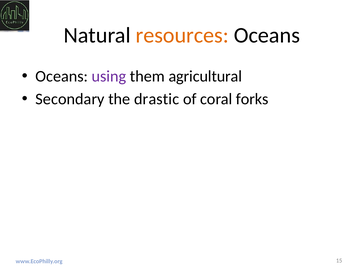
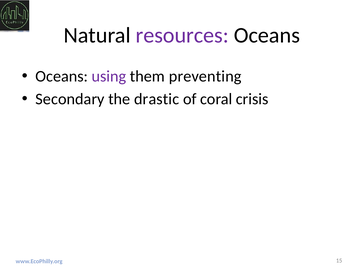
resources colour: orange -> purple
agricultural: agricultural -> preventing
forks: forks -> crisis
